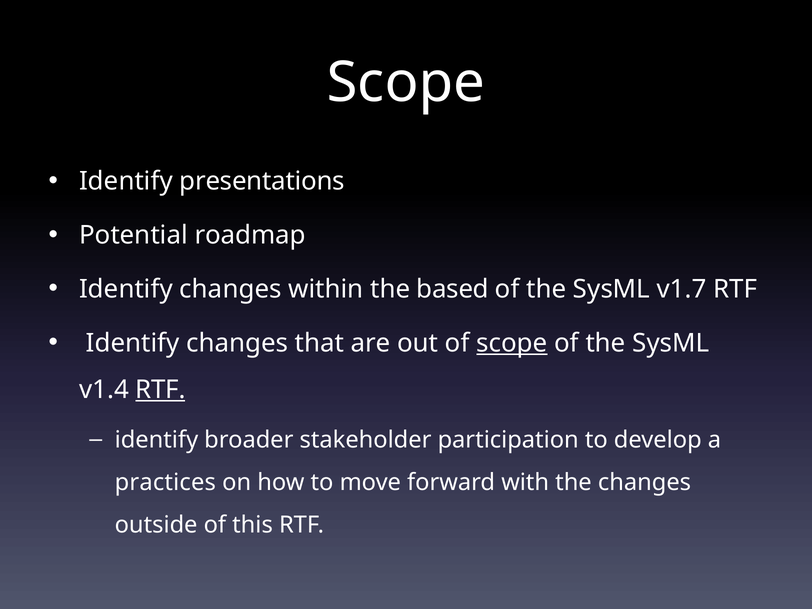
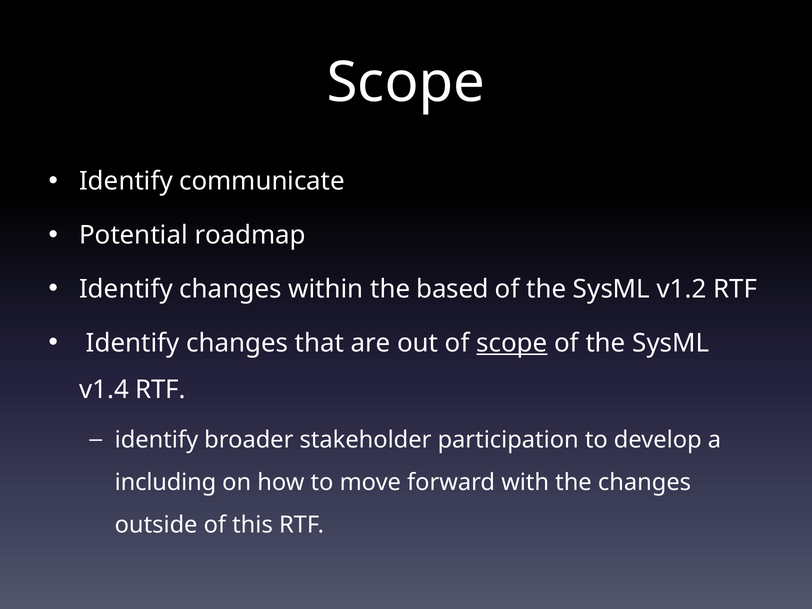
presentations: presentations -> communicate
v1.7: v1.7 -> v1.2
RTF at (160, 390) underline: present -> none
practices: practices -> including
